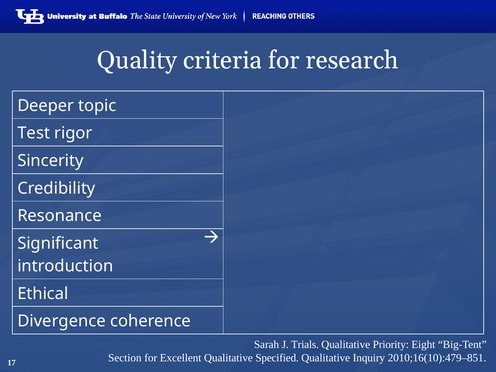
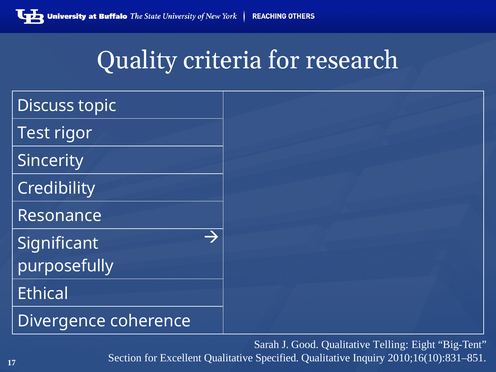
Deeper: Deeper -> Discuss
introduction: introduction -> purposefully
Trials: Trials -> Good
Priority: Priority -> Telling
2010;16(10):479–851: 2010;16(10):479–851 -> 2010;16(10):831–851
